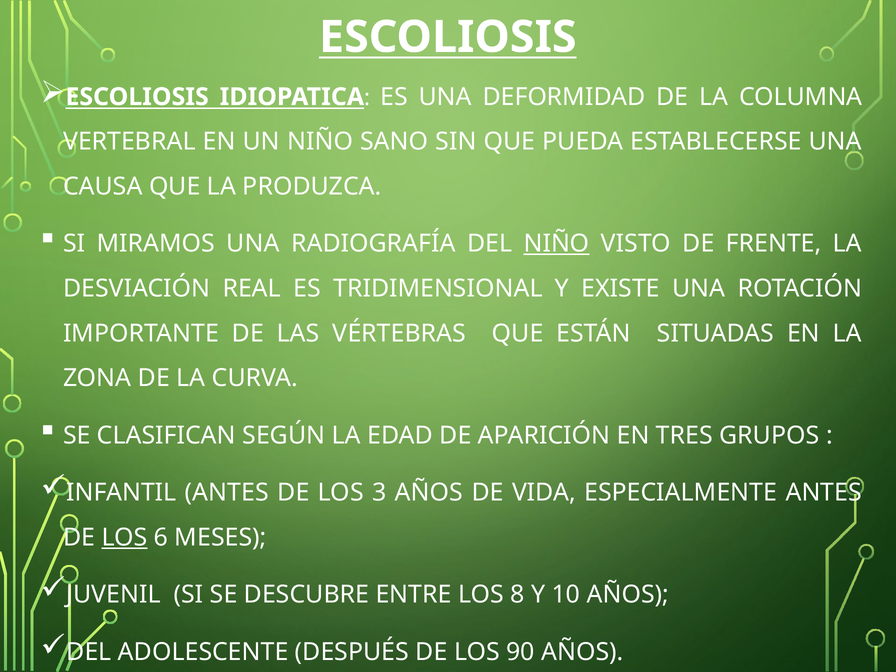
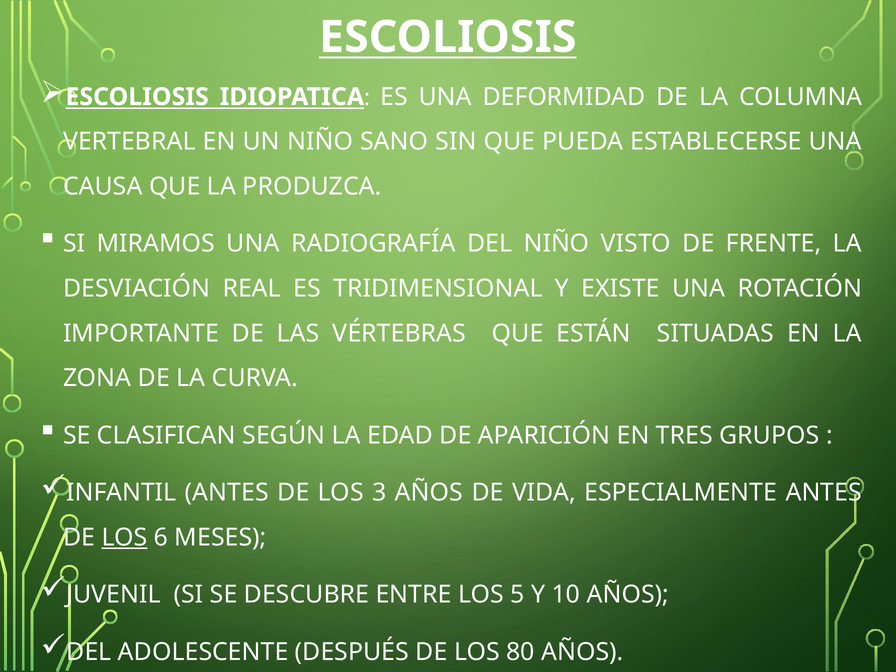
NIÑO at (557, 244) underline: present -> none
8: 8 -> 5
90: 90 -> 80
